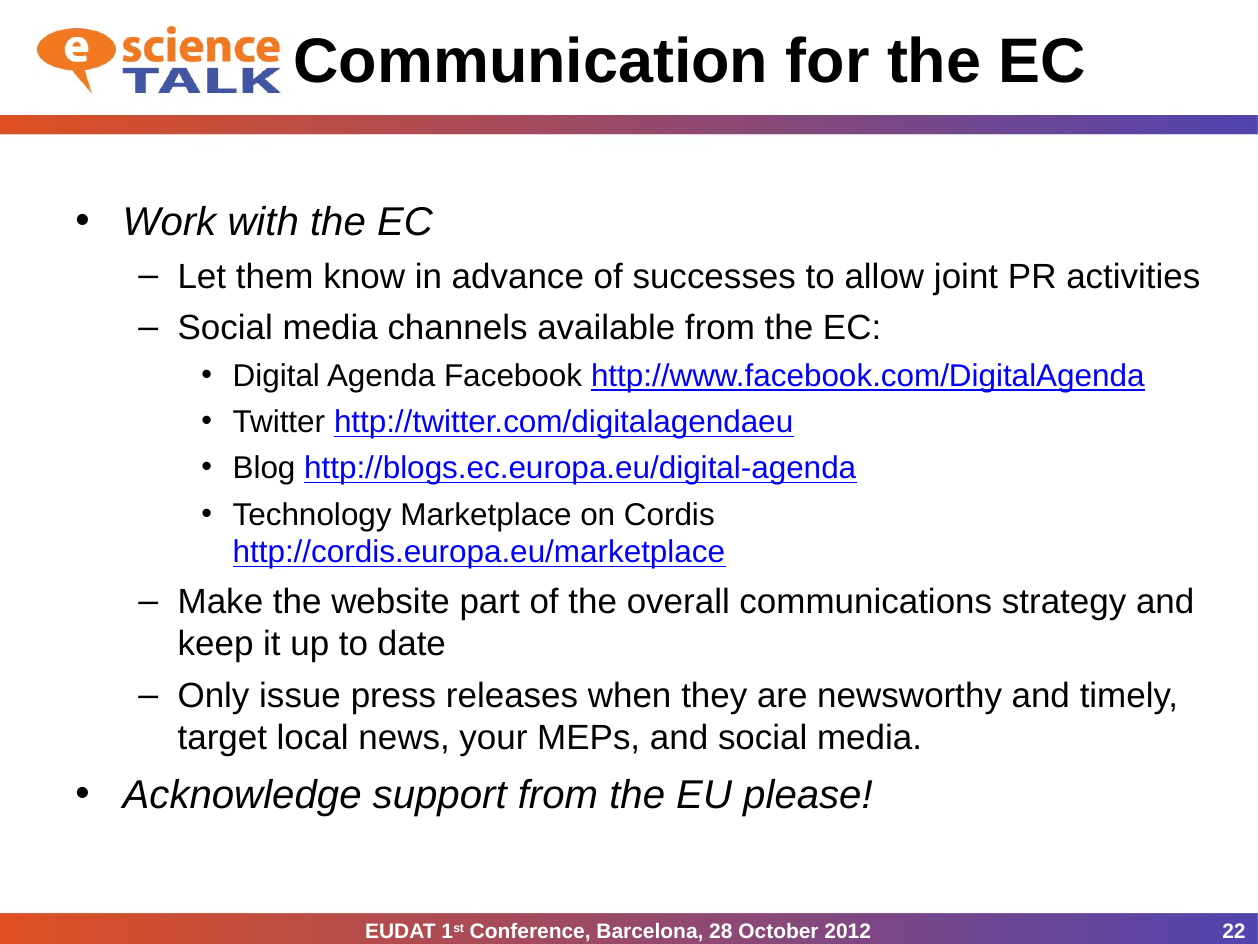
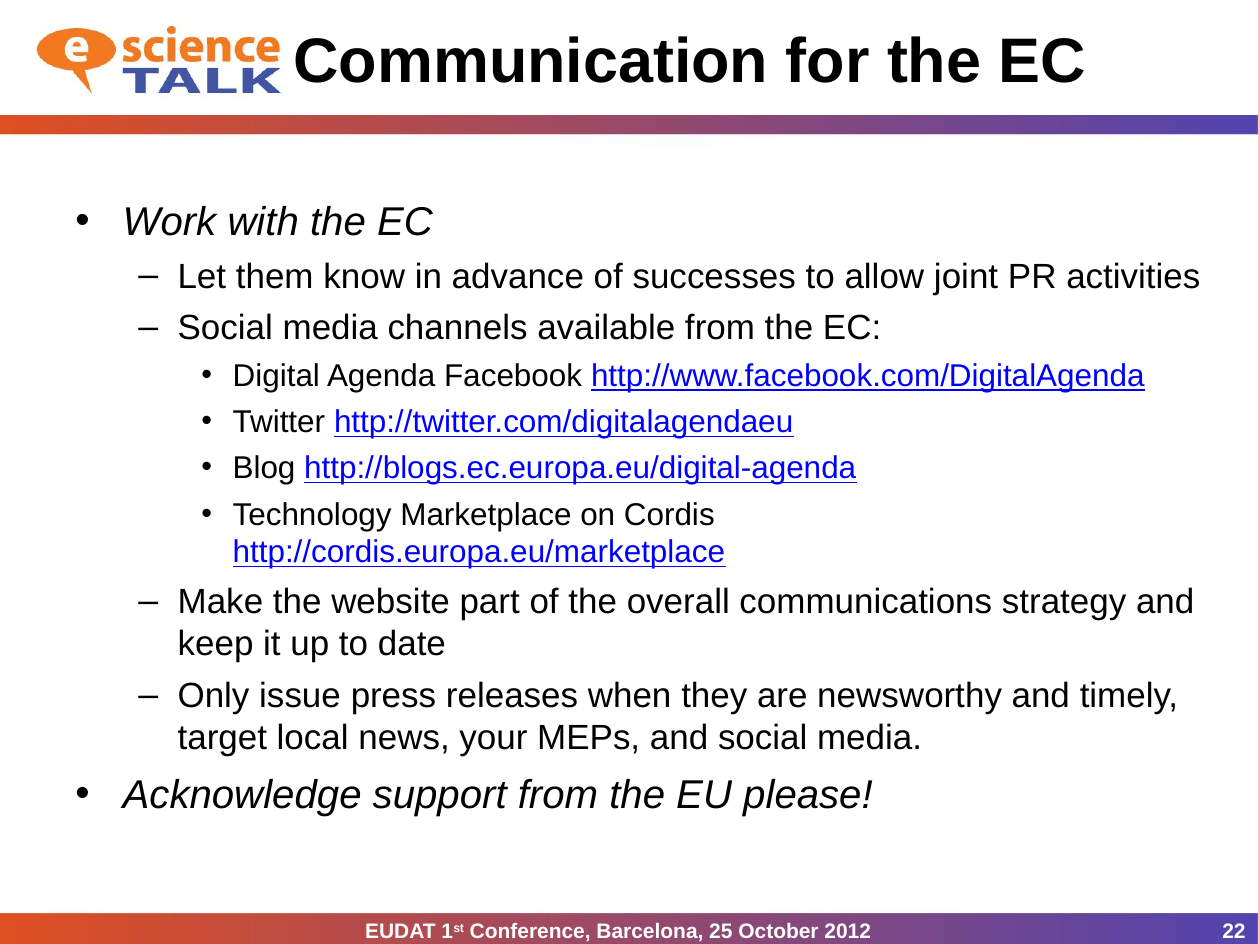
28: 28 -> 25
